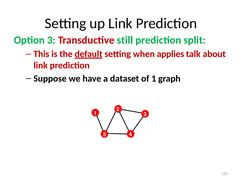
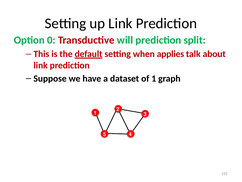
Option 3: 3 -> 0
still: still -> will
